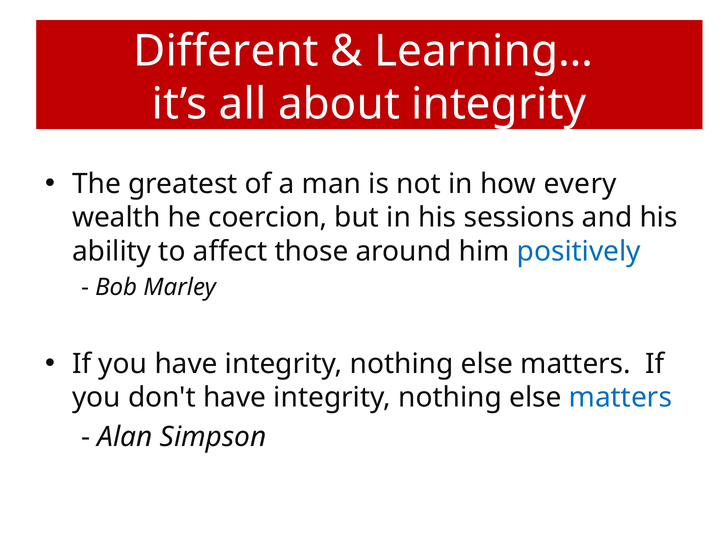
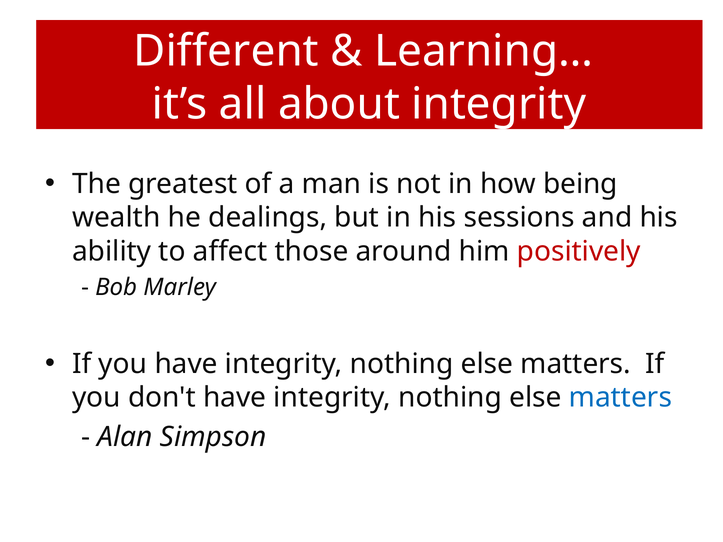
every: every -> being
coercion: coercion -> dealings
positively colour: blue -> red
